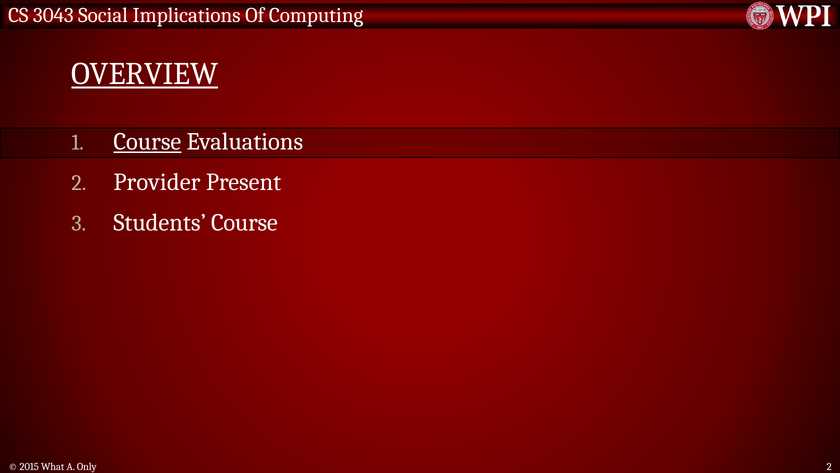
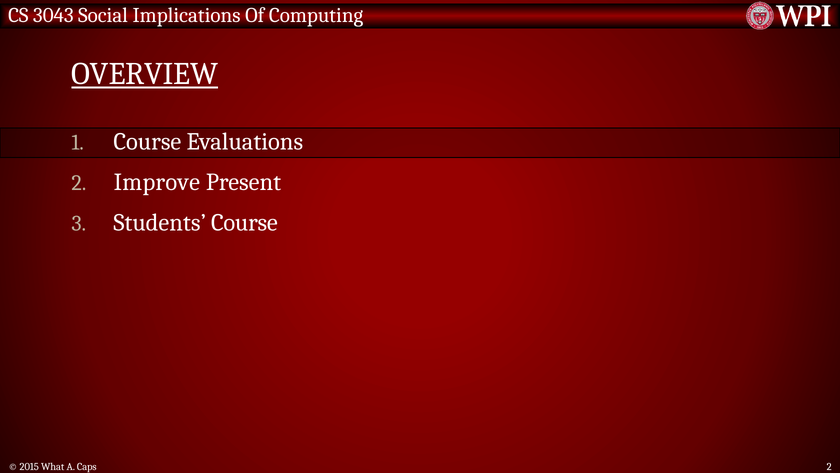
Course at (147, 142) underline: present -> none
Provider: Provider -> Improve
Only: Only -> Caps
